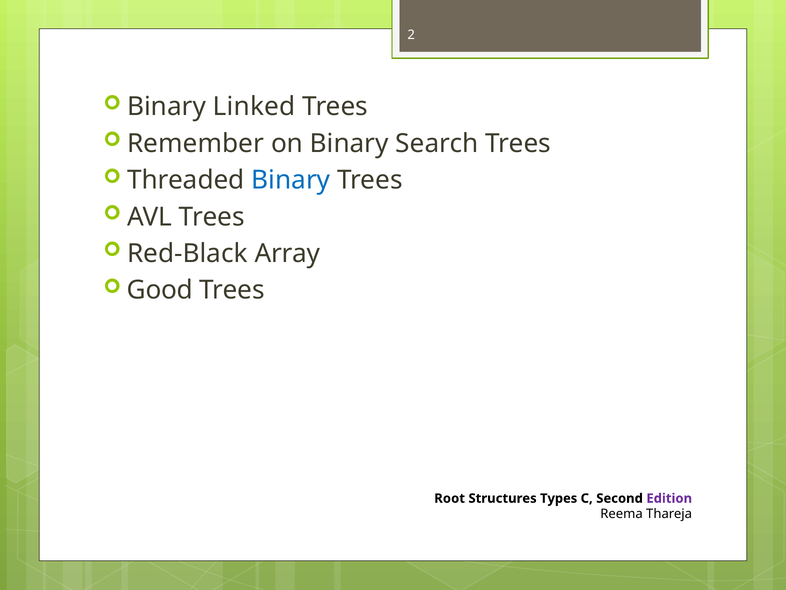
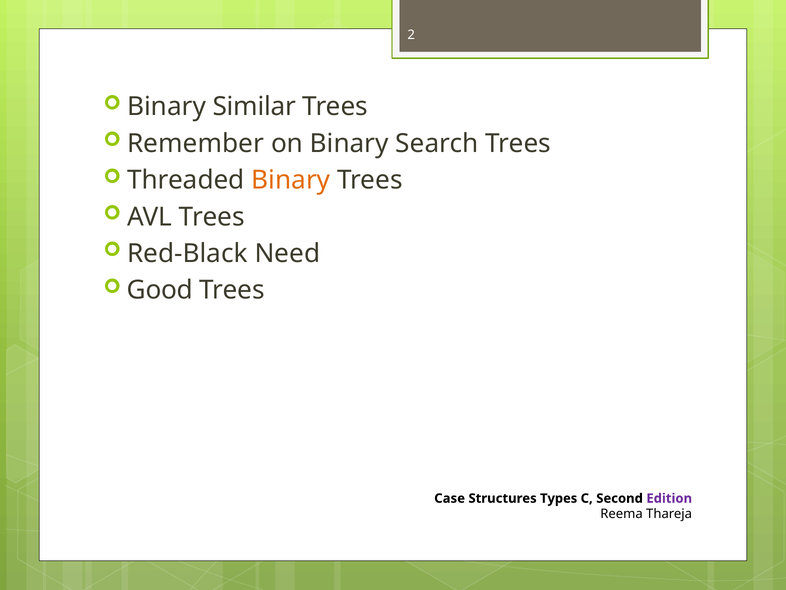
Linked: Linked -> Similar
Binary at (291, 180) colour: blue -> orange
Array: Array -> Need
Root: Root -> Case
